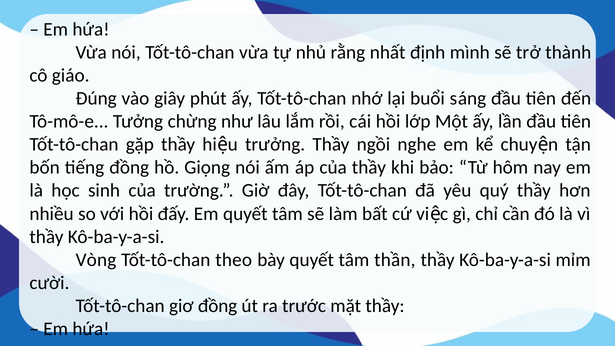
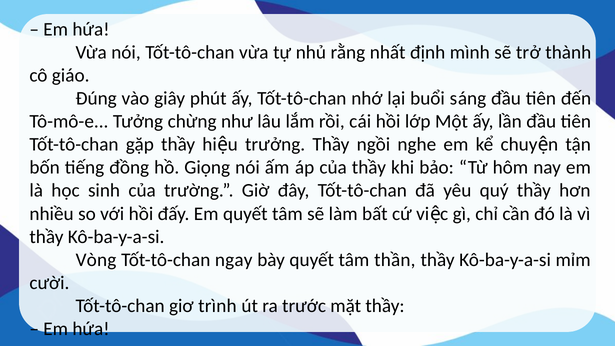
theo: theo -> ngay
giơ đồng: đồng -> trình
